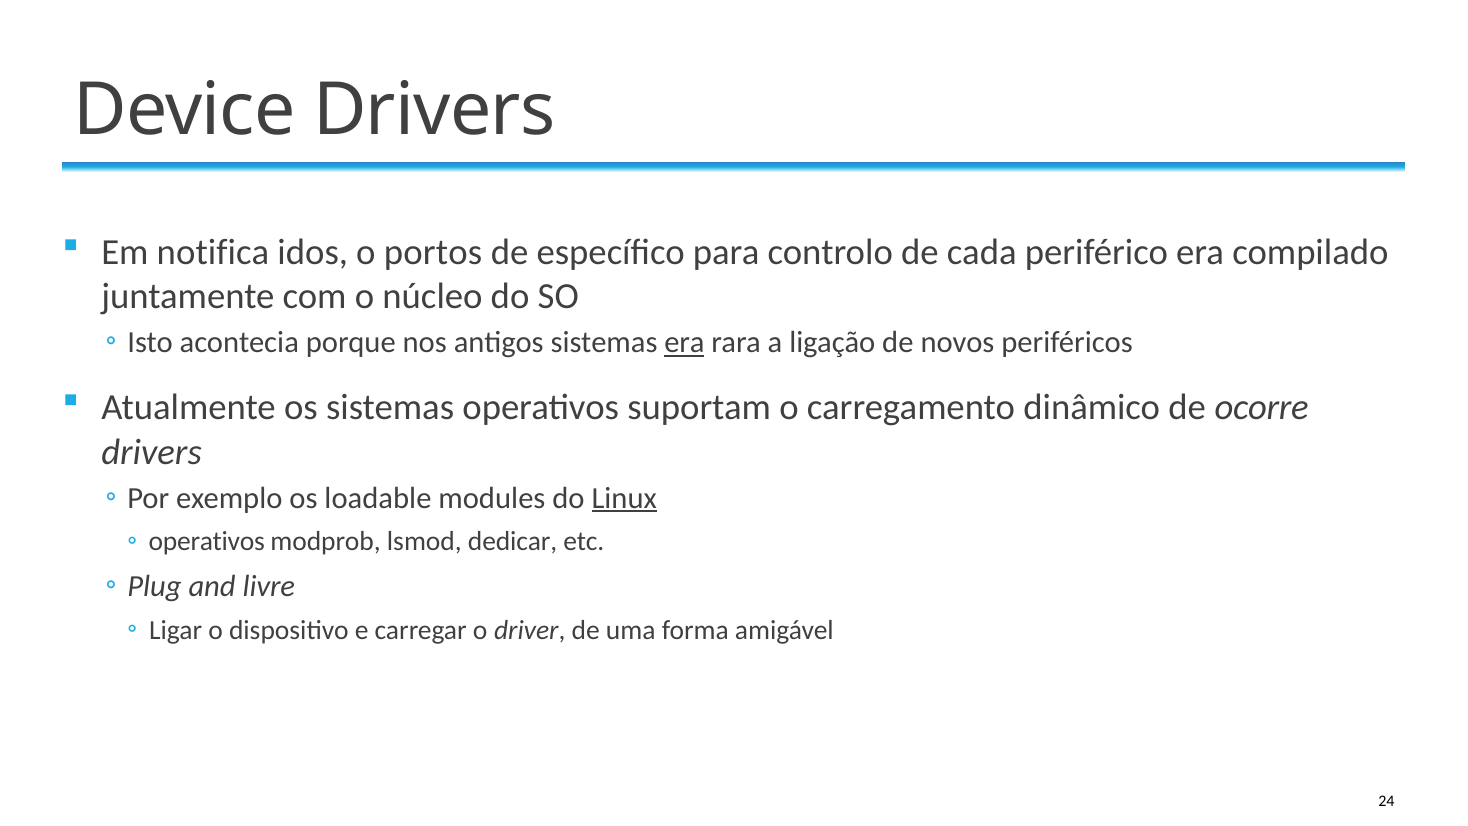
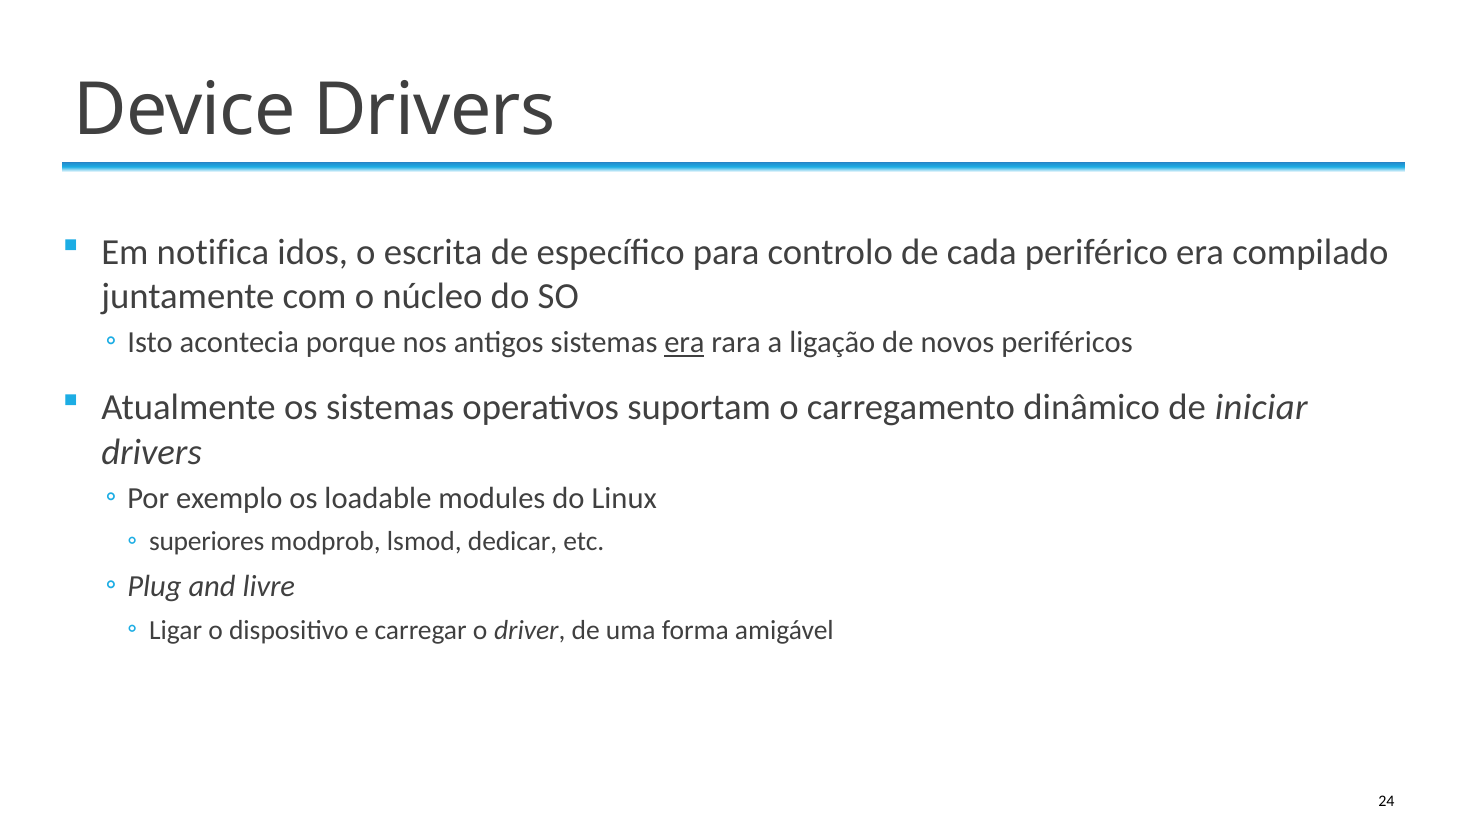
portos: portos -> escrita
ocorre: ocorre -> iniciar
Linux underline: present -> none
operativos at (207, 542): operativos -> superiores
